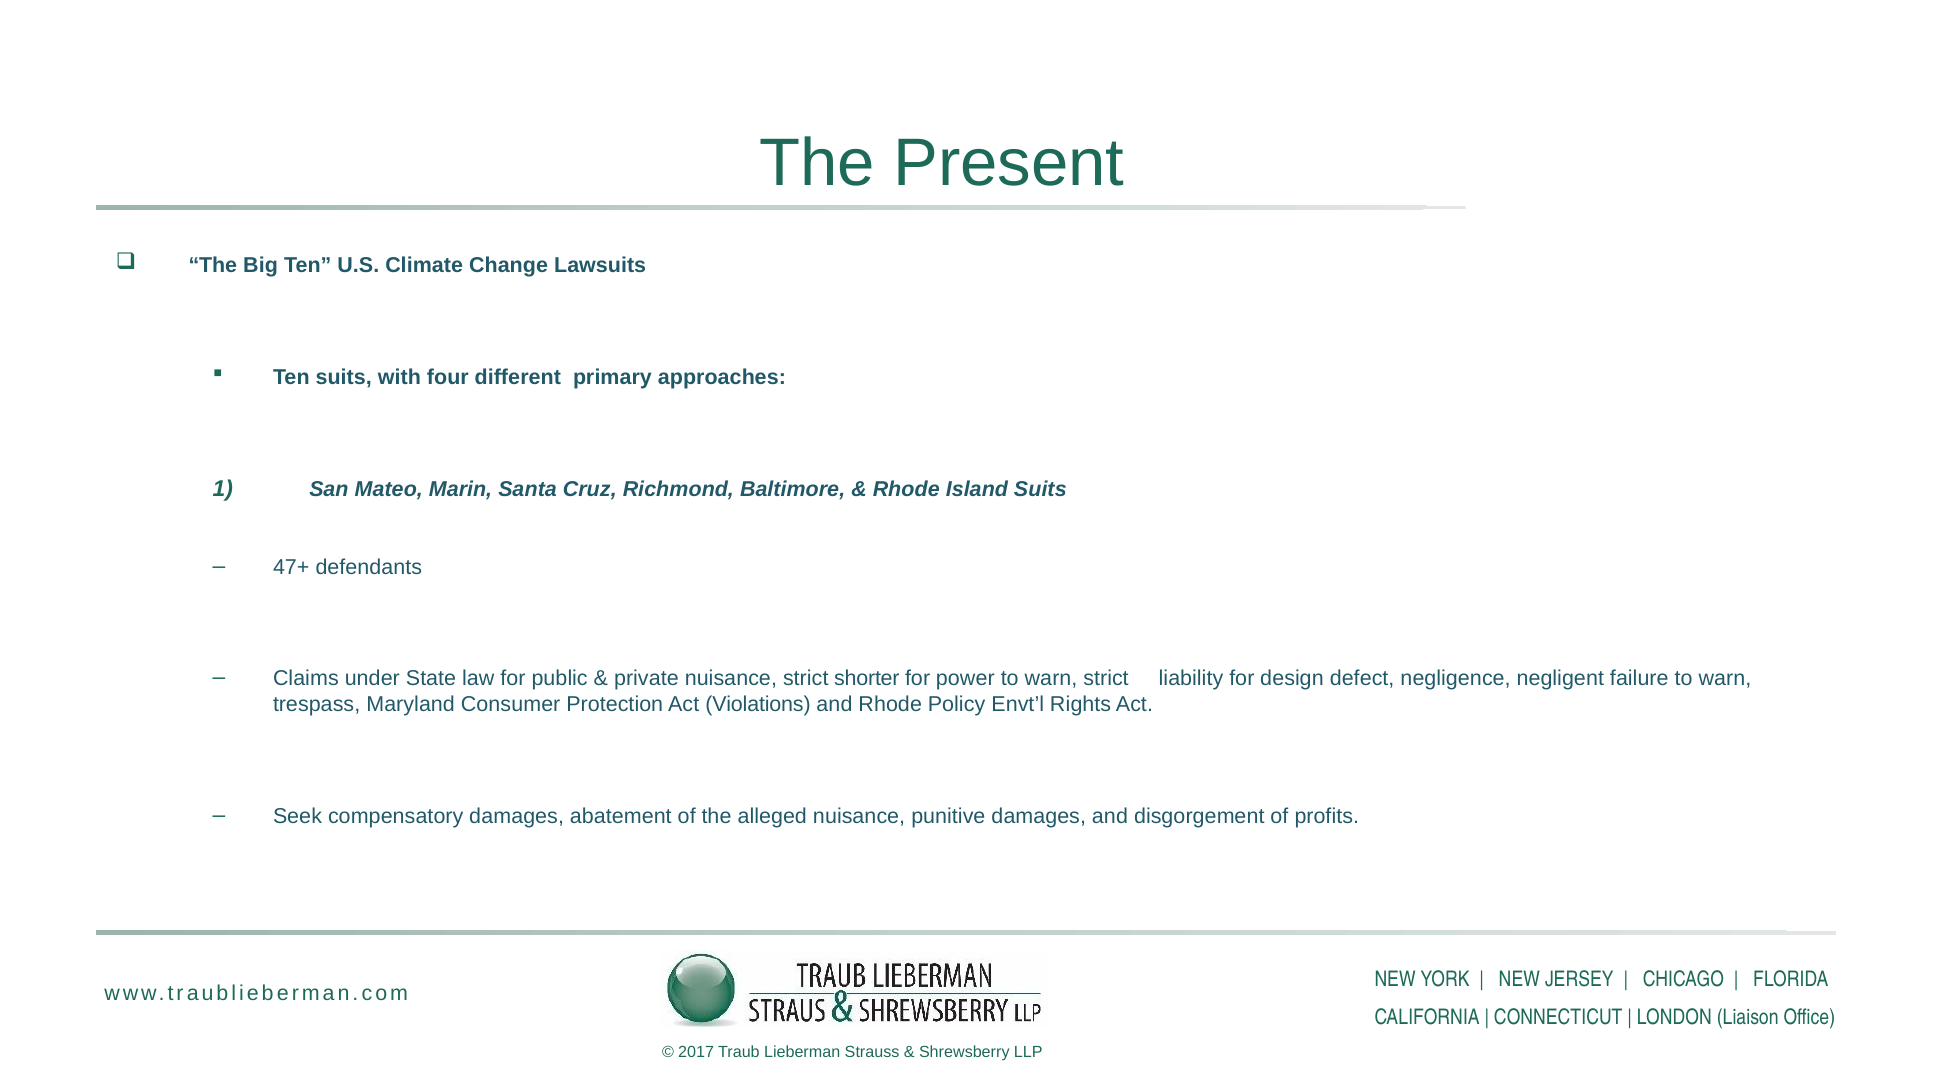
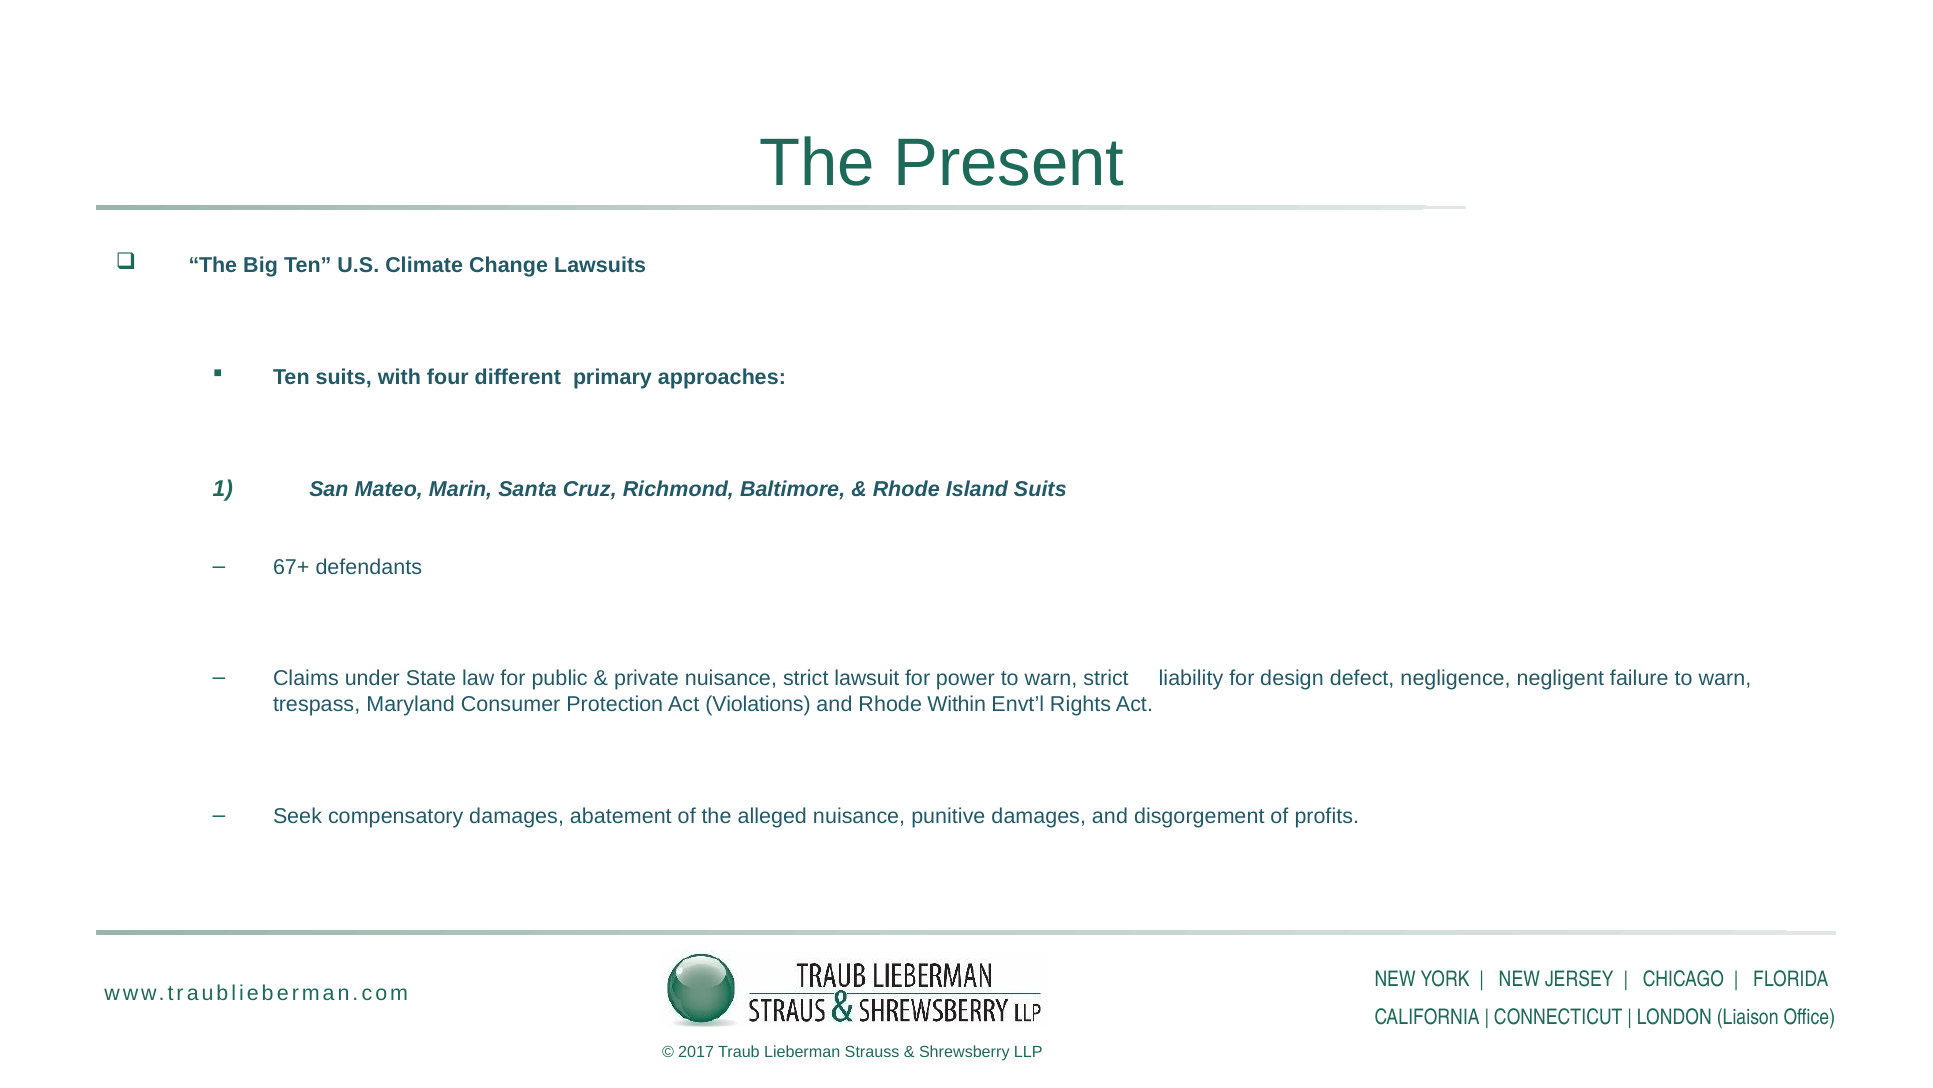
47+: 47+ -> 67+
shorter: shorter -> lawsuit
Policy: Policy -> Within
